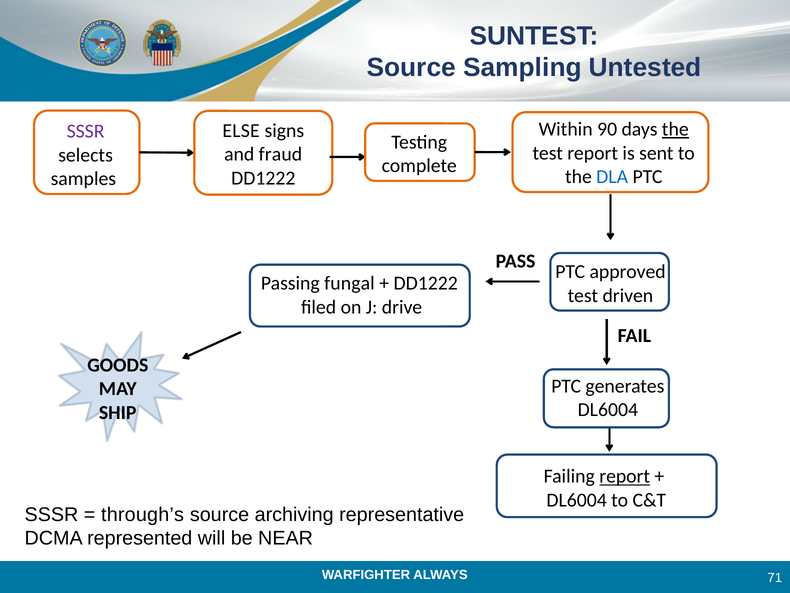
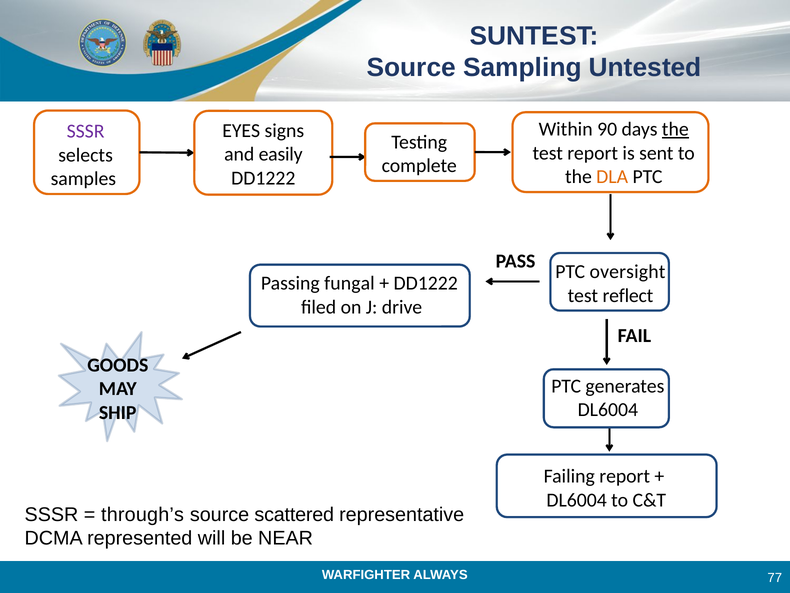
ELSE: ELSE -> EYES
fraud: fraud -> easily
DLA colour: blue -> orange
approved: approved -> oversight
driven: driven -> reflect
report at (625, 476) underline: present -> none
archiving: archiving -> scattered
71: 71 -> 77
